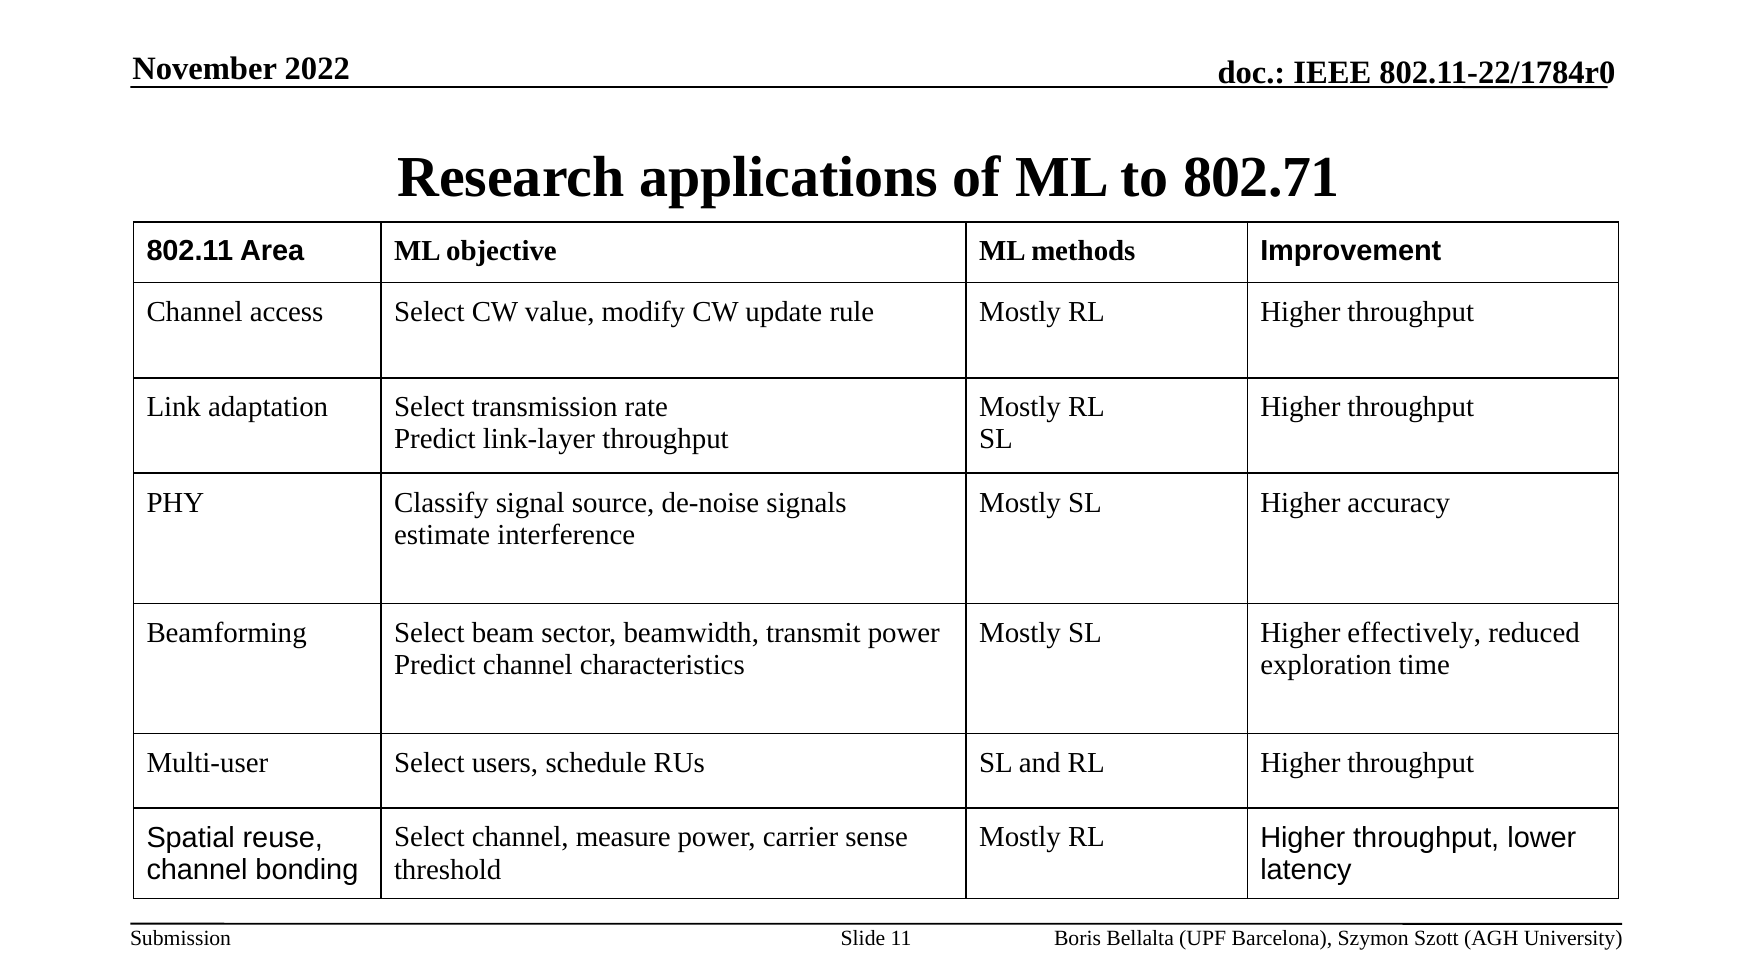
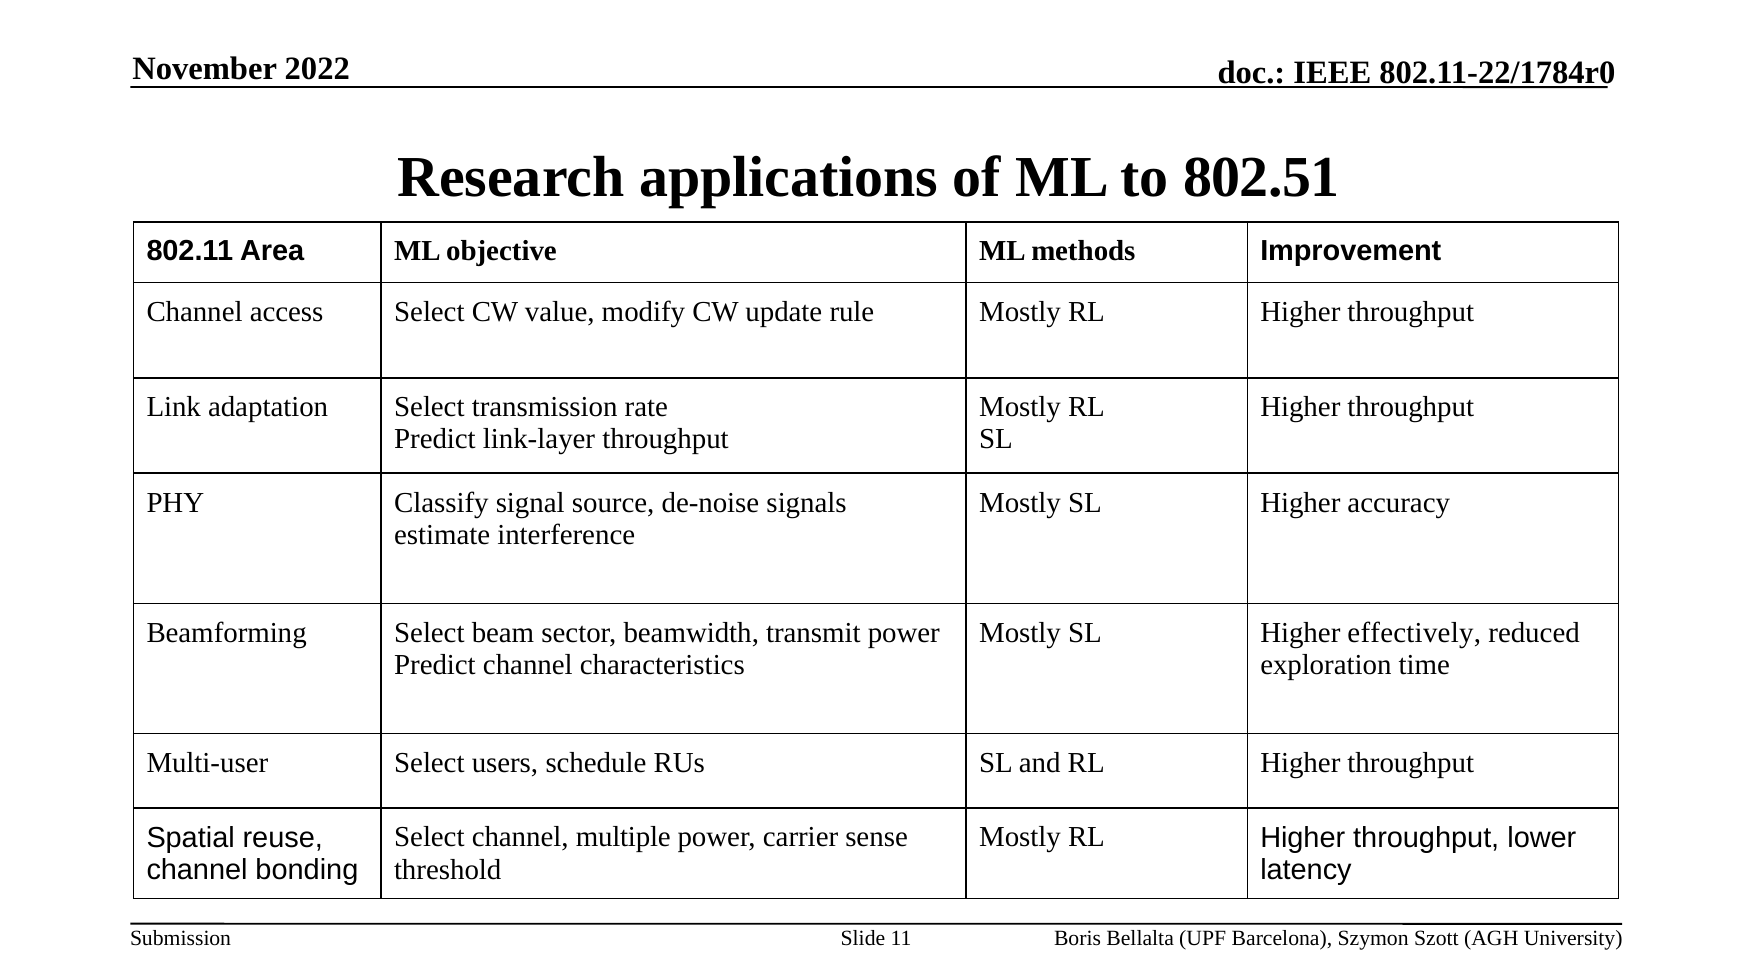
802.71: 802.71 -> 802.51
measure: measure -> multiple
